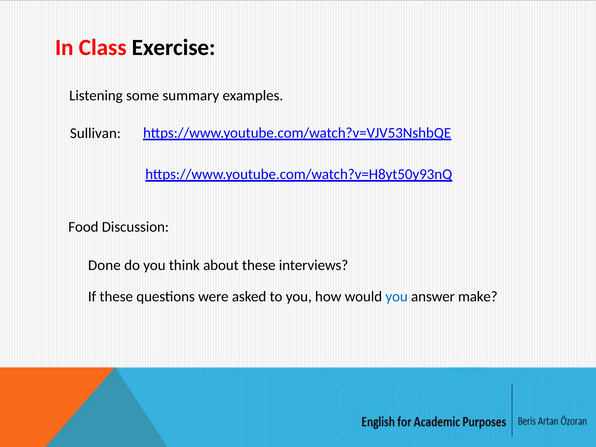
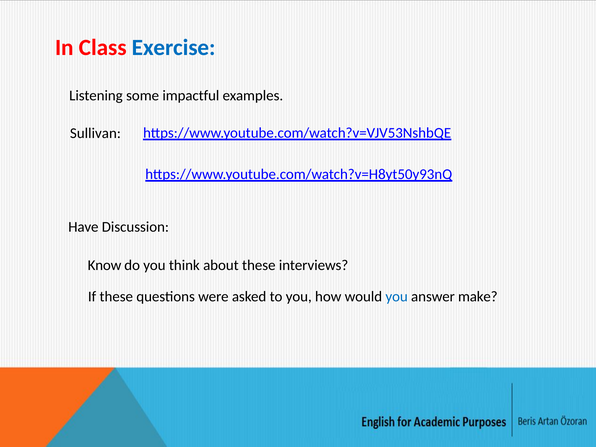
Exercise colour: black -> blue
summary: summary -> impactful
Food: Food -> Have
Done: Done -> Know
